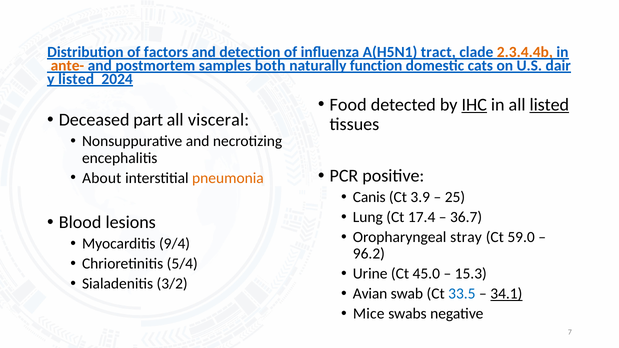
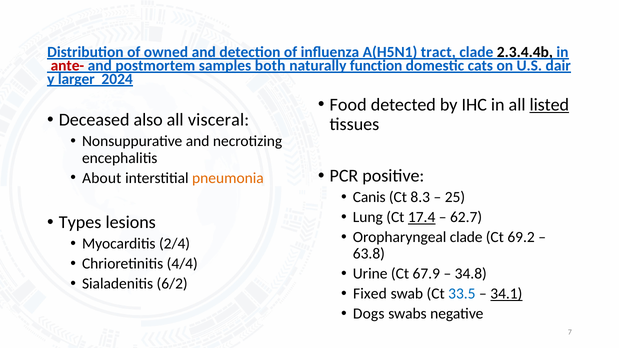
factors: factors -> owned
2.3.4.4b colour: orange -> black
ante- colour: orange -> red
listed at (76, 79): listed -> larger
IHC underline: present -> none
part: part -> also
3.9: 3.9 -> 8.3
17.4 underline: none -> present
36.7: 36.7 -> 62.7
Blood: Blood -> Types
Oropharyngeal stray: stray -> clade
59.0: 59.0 -> 69.2
9/4: 9/4 -> 2/4
96.2: 96.2 -> 63.8
5/4: 5/4 -> 4/4
45.0: 45.0 -> 67.9
15.3: 15.3 -> 34.8
3/2: 3/2 -> 6/2
Avian: Avian -> Fixed
Mice: Mice -> Dogs
